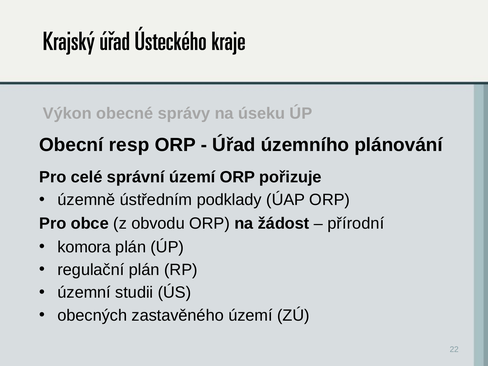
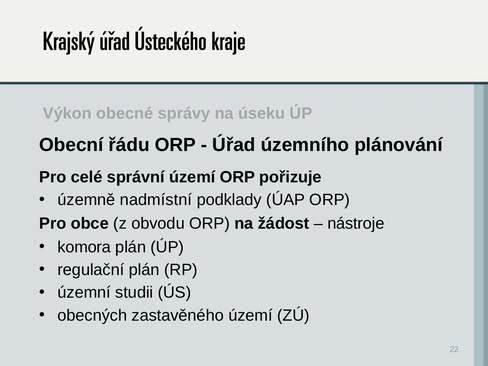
resp: resp -> řádu
ústředním: ústředním -> nadmístní
přírodní: přírodní -> nástroje
